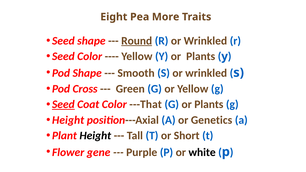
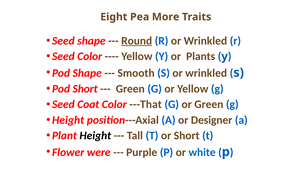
Pod Cross: Cross -> Short
Seed at (63, 105) underline: present -> none
G or Plants: Plants -> Green
Genetics: Genetics -> Designer
gene: gene -> were
white colour: black -> blue
